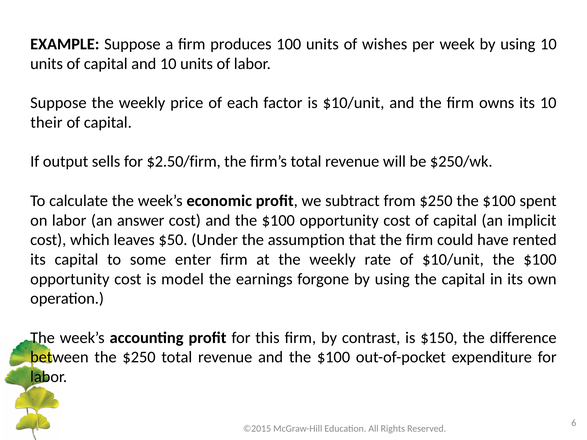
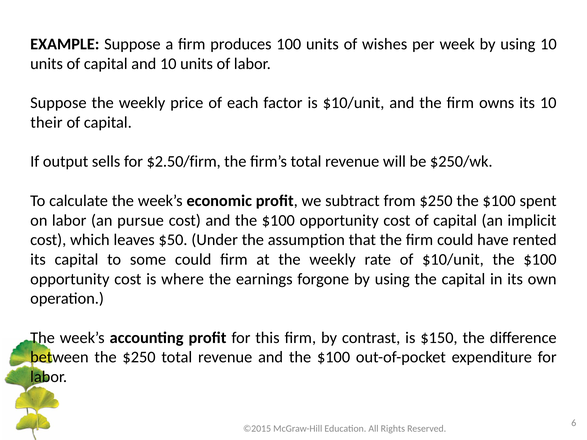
answer: answer -> pursue
some enter: enter -> could
model: model -> where
